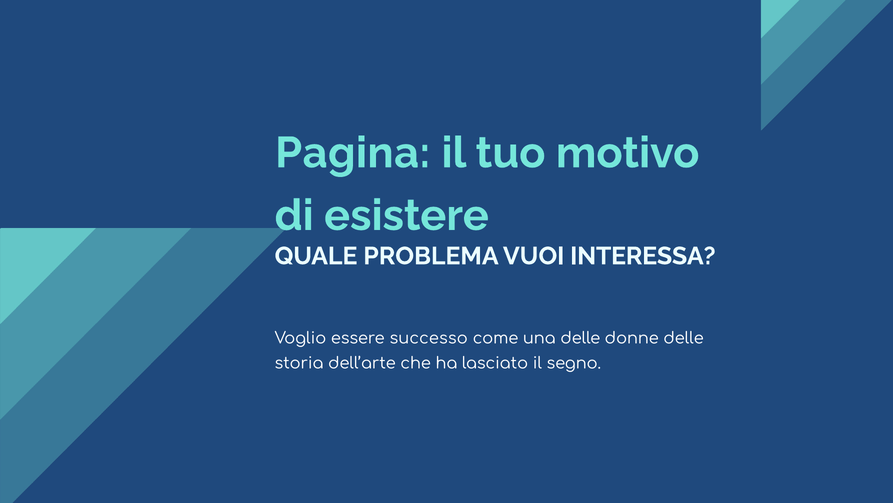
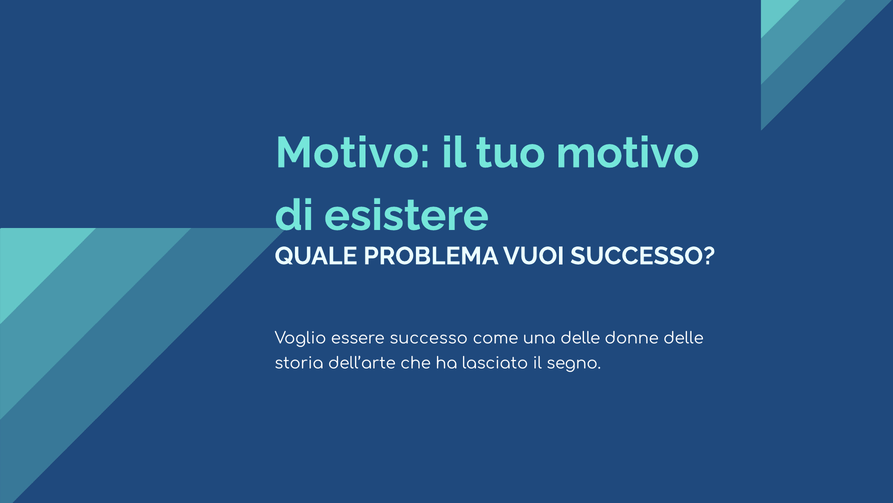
Pagina at (353, 153): Pagina -> Motivo
VUOI INTERESSA: INTERESSA -> SUCCESSO
